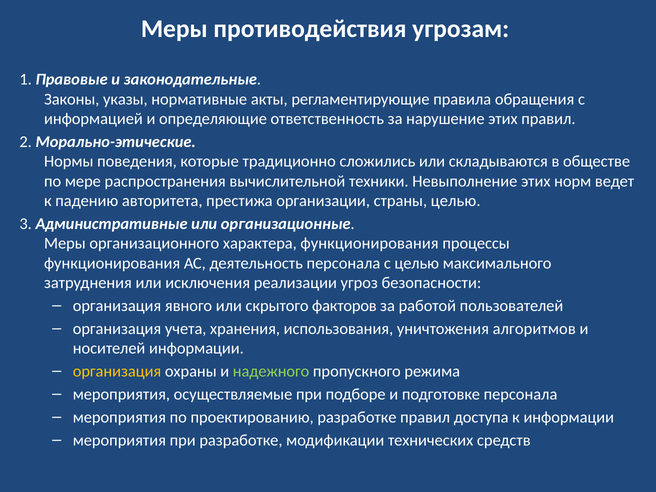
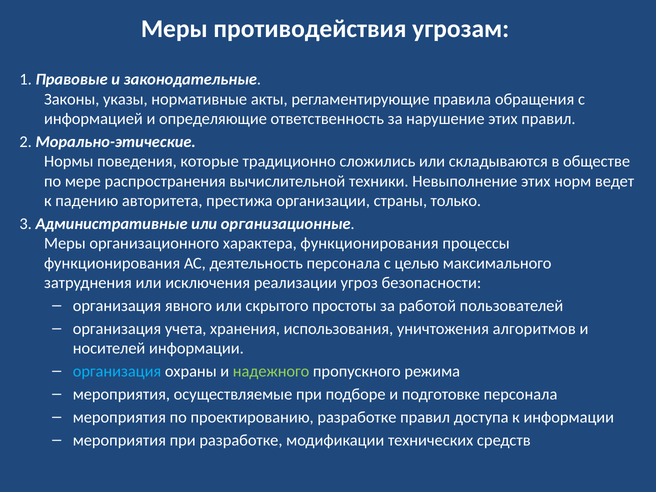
страны целью: целью -> только
факторов: факторов -> простоты
организация at (117, 371) colour: yellow -> light blue
